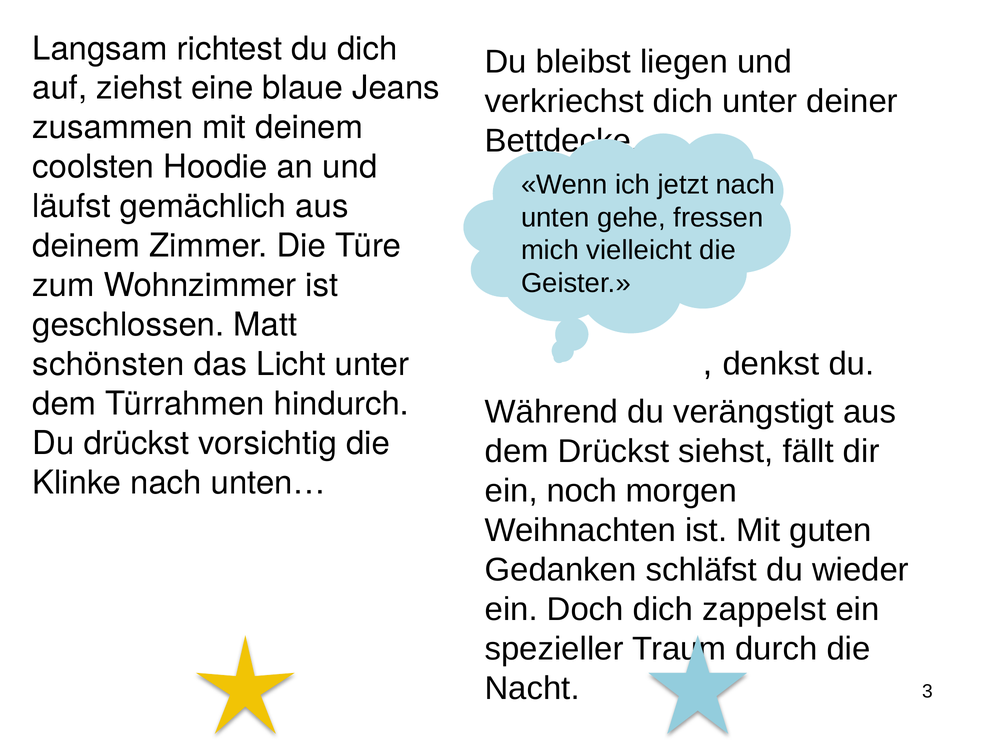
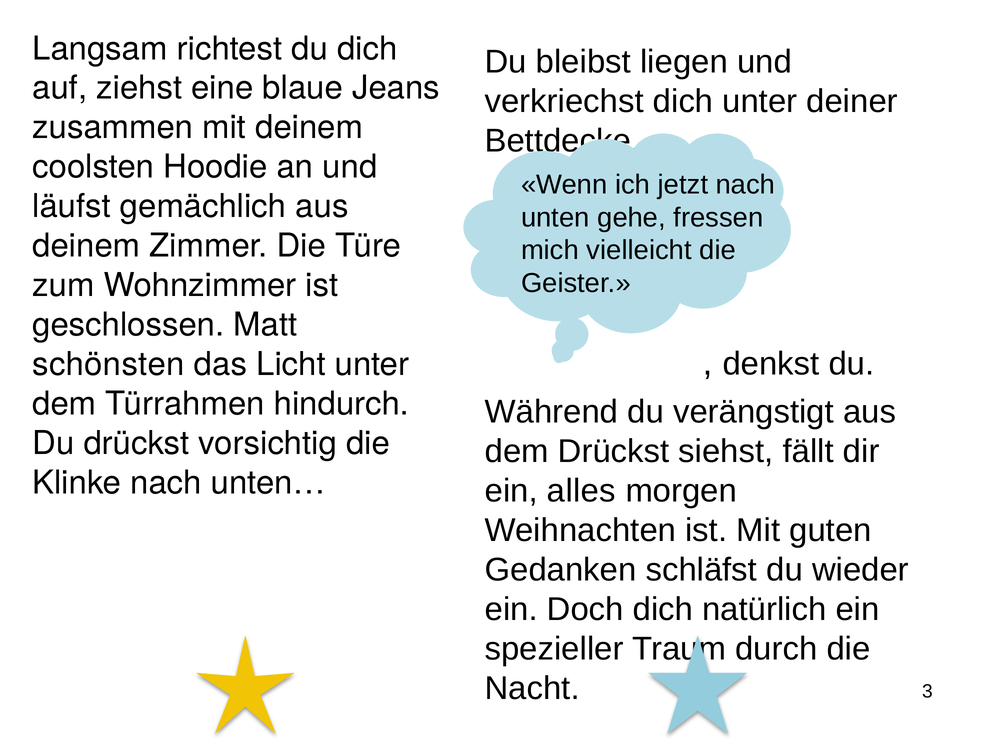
noch: noch -> alles
zappelst: zappelst -> natürlich
